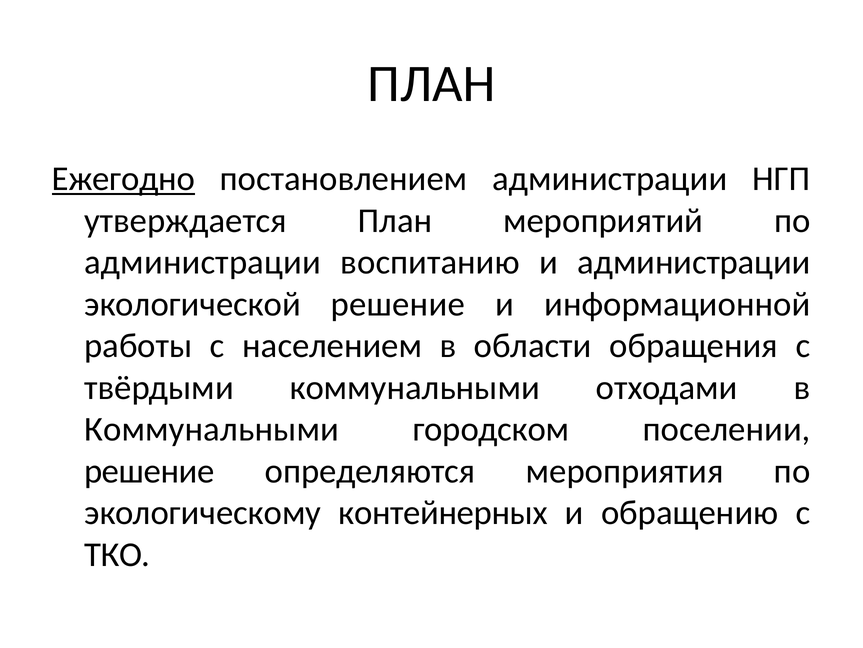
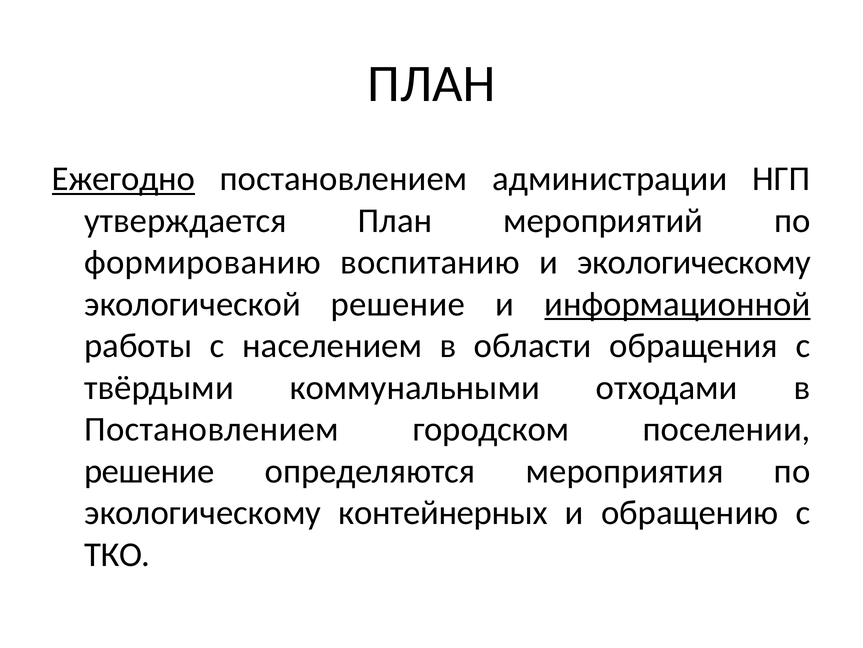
администрации at (203, 262): администрации -> формированию
и администрации: администрации -> экологическому
информационной underline: none -> present
Коммунальными at (212, 429): Коммунальными -> Постановлением
